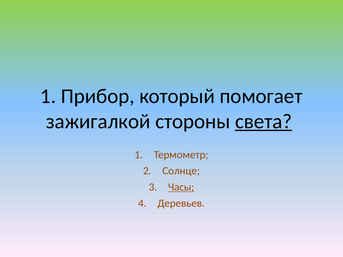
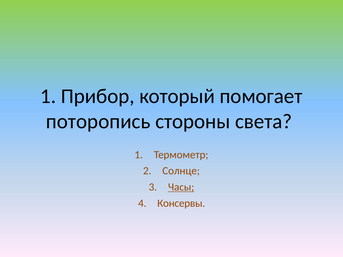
зажигалкой: зажигалкой -> поторопись
света underline: present -> none
Деревьев: Деревьев -> Консервы
